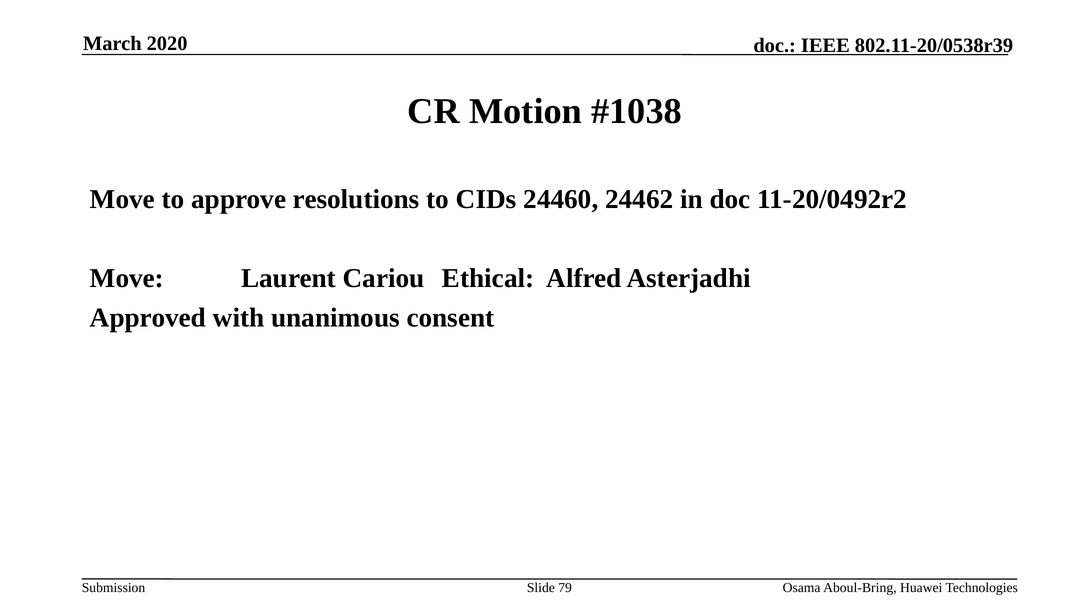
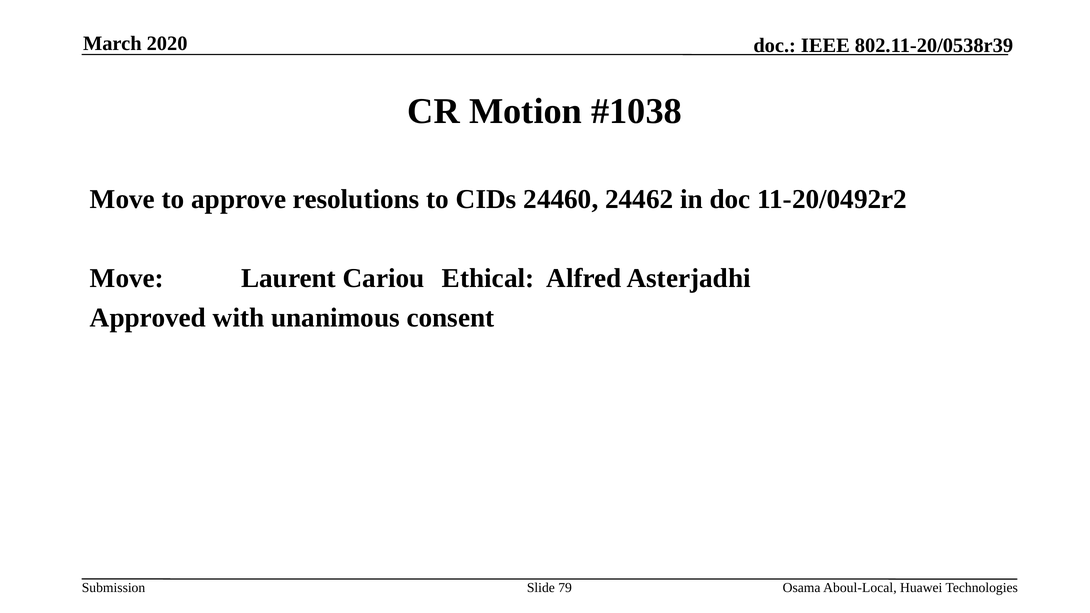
Aboul-Bring: Aboul-Bring -> Aboul-Local
